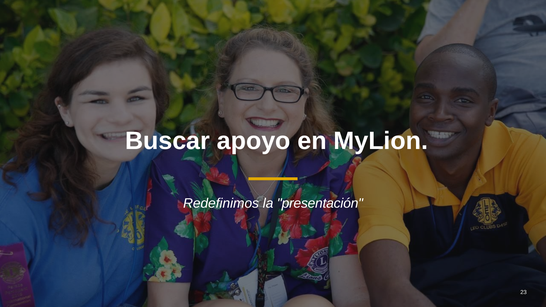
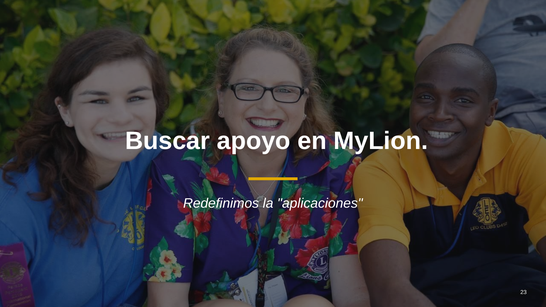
presentación: presentación -> aplicaciones
